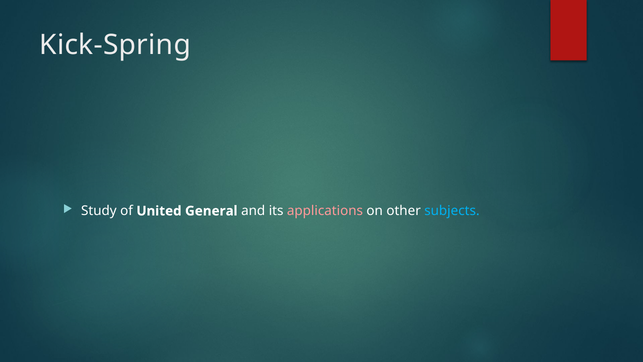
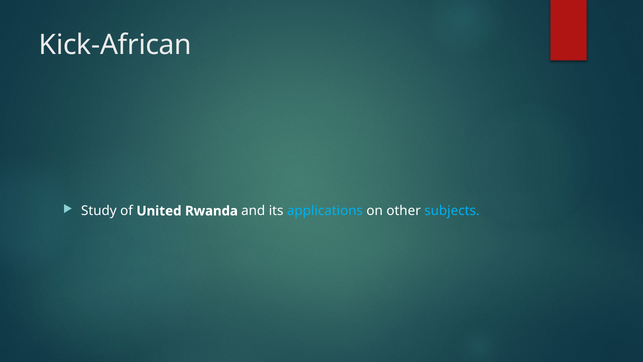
Kick-Spring: Kick-Spring -> Kick-African
General: General -> Rwanda
applications colour: pink -> light blue
